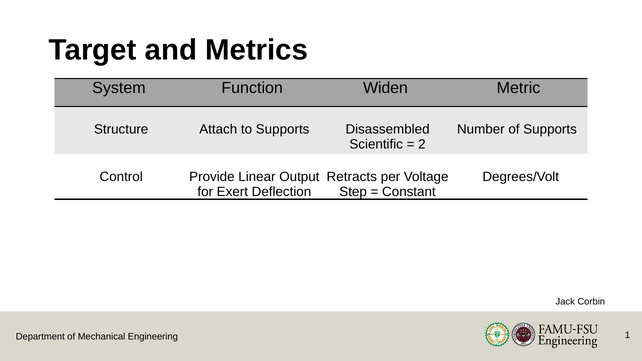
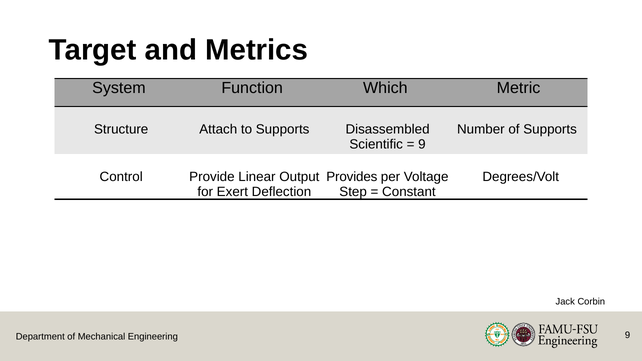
Widen: Widen -> Which
2 at (422, 144): 2 -> 9
Retracts: Retracts -> Provides
1 at (628, 335): 1 -> 9
